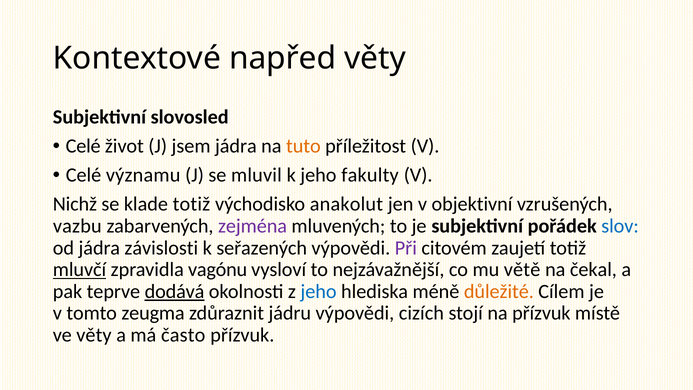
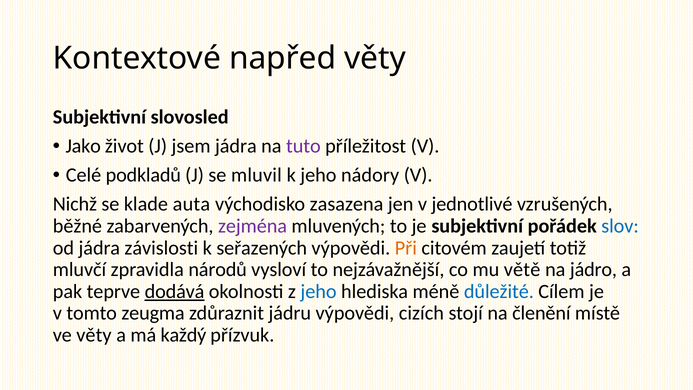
Celé at (83, 146): Celé -> Jako
tuto colour: orange -> purple
významu: významu -> podkladů
fakulty: fakulty -> nádory
klade totiž: totiž -> auta
anakolut: anakolut -> zasazena
objektivní: objektivní -> jednotlivé
vazbu: vazbu -> běžné
Při colour: purple -> orange
mluvčí underline: present -> none
vagónu: vagónu -> národů
čekal: čekal -> jádro
důležité colour: orange -> blue
na přízvuk: přízvuk -> členění
často: často -> každý
